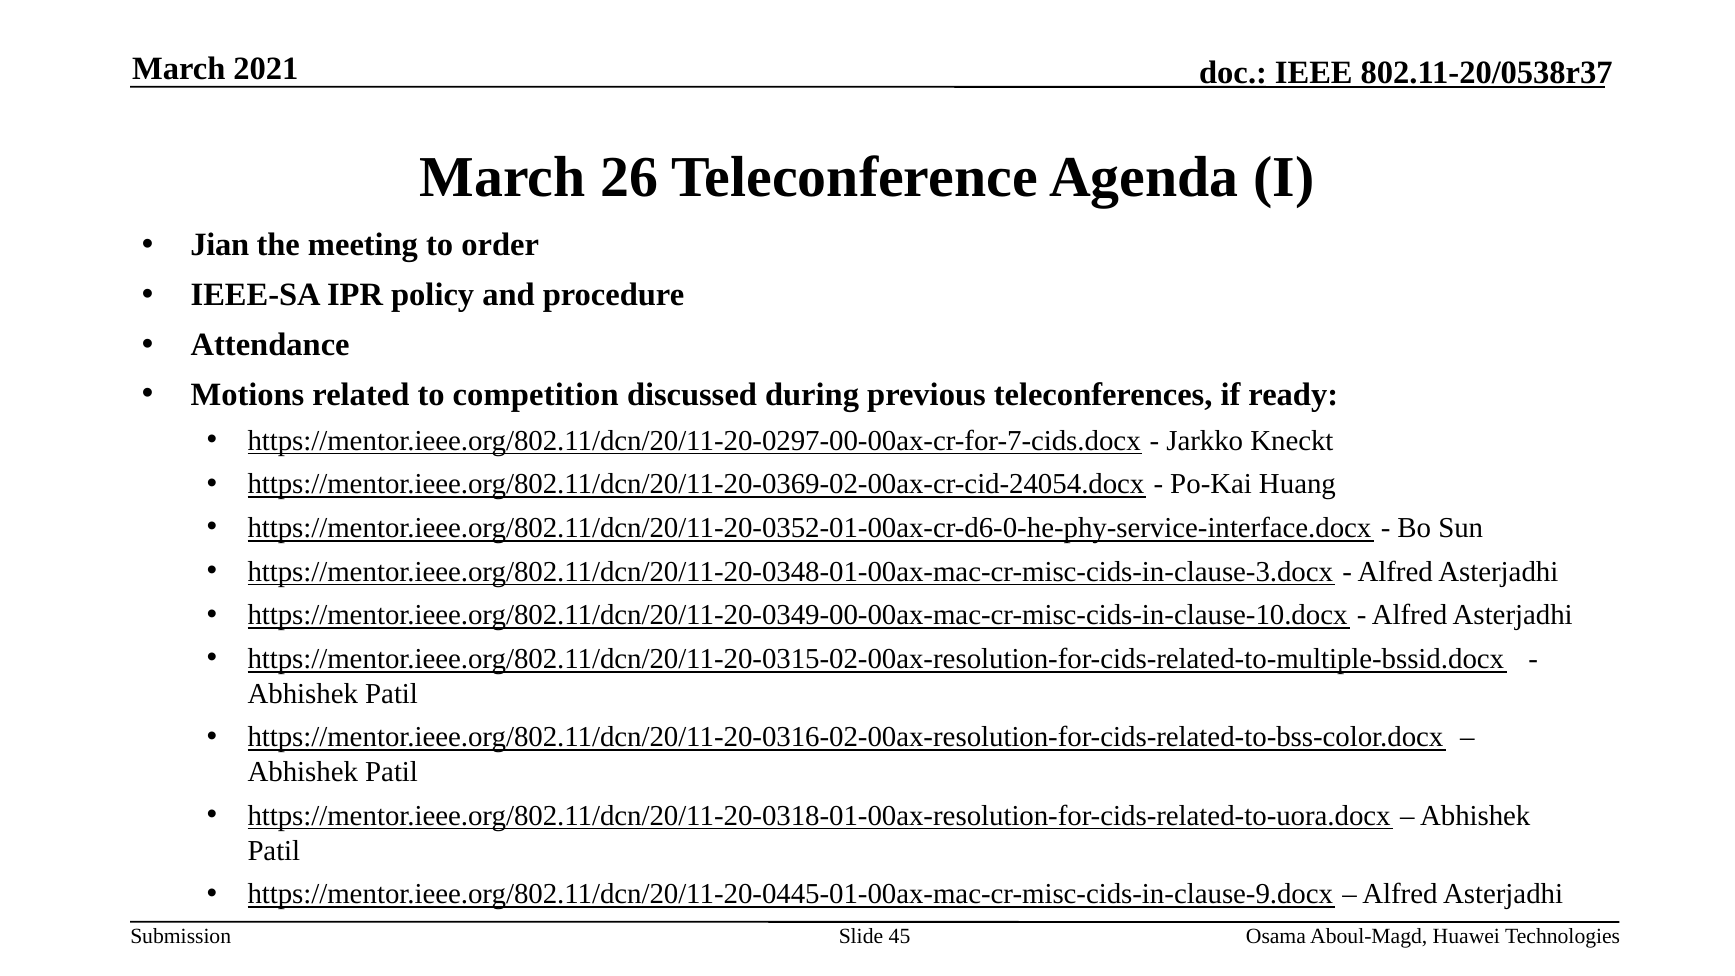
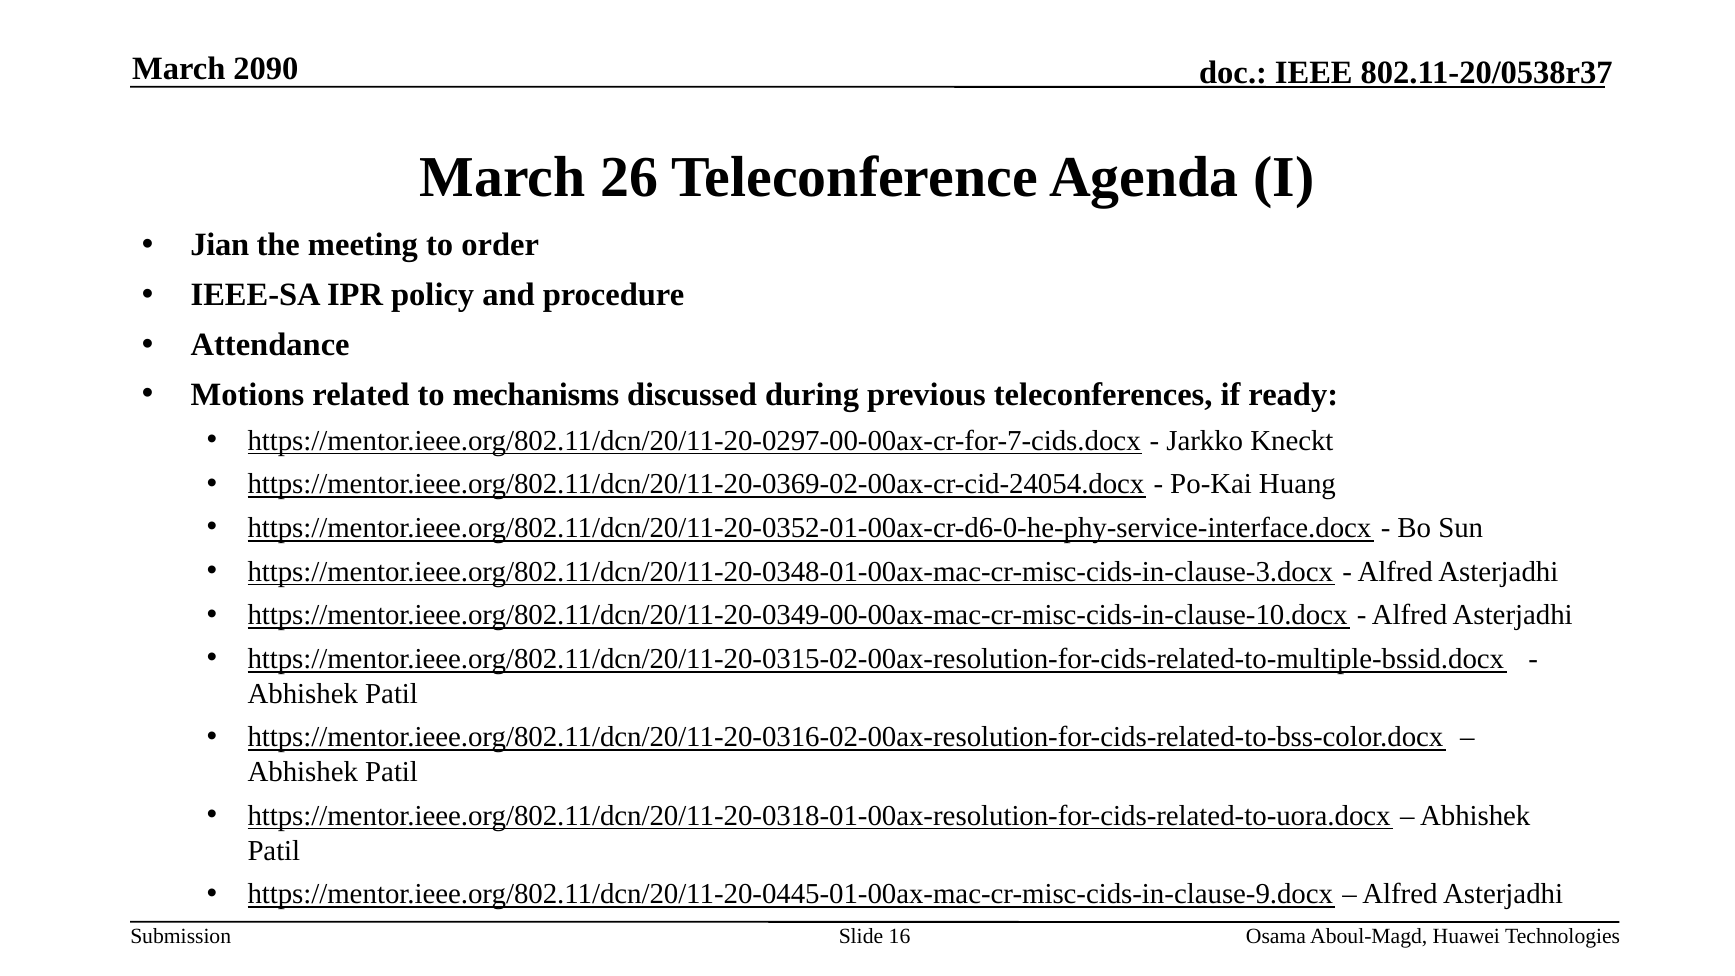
2021: 2021 -> 2090
competition: competition -> mechanisms
45: 45 -> 16
